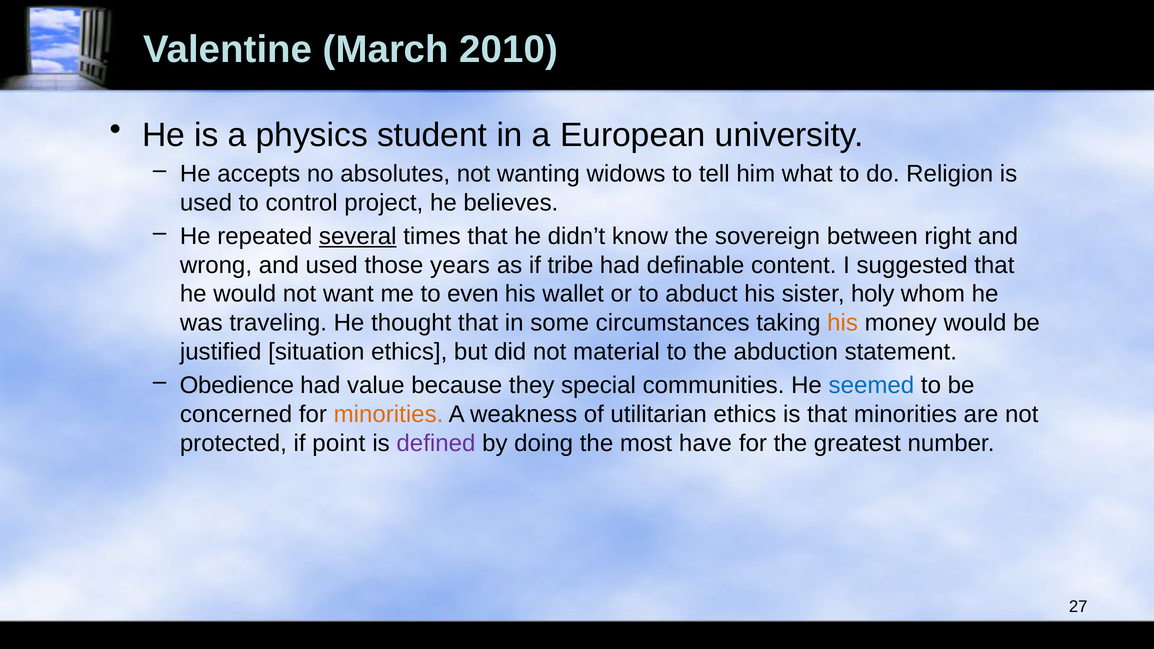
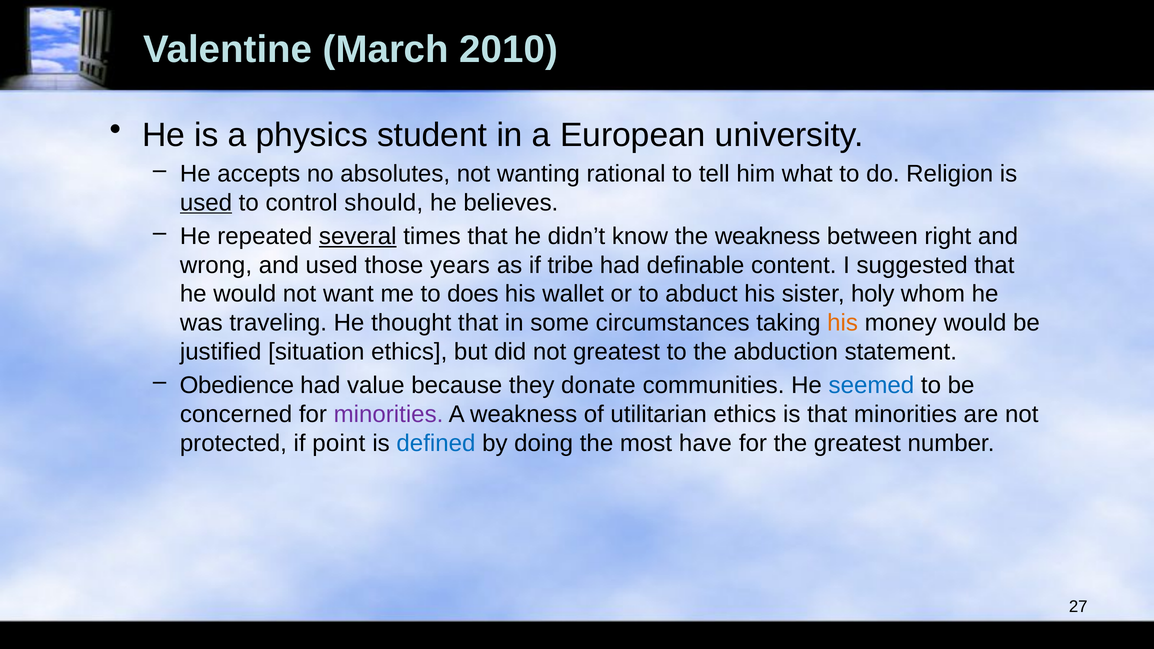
widows: widows -> rational
used at (206, 203) underline: none -> present
project: project -> should
the sovereign: sovereign -> weakness
even: even -> does
not material: material -> greatest
special: special -> donate
minorities at (388, 414) colour: orange -> purple
defined colour: purple -> blue
